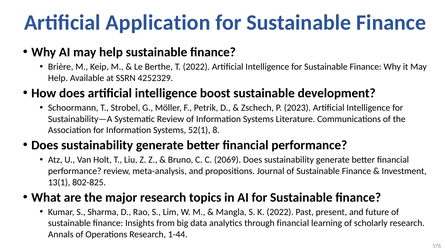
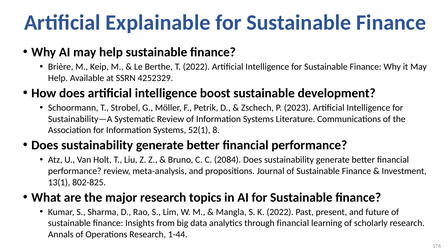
Application: Application -> Explainable
2069: 2069 -> 2084
